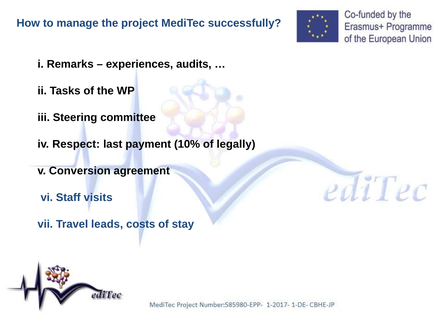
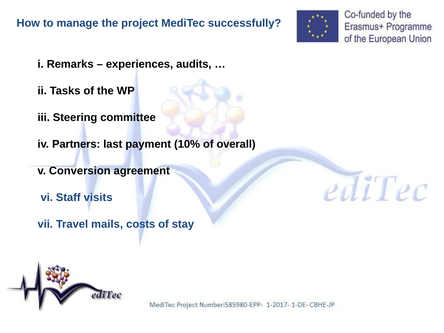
Respect: Respect -> Partners
legally: legally -> overall
leads: leads -> mails
